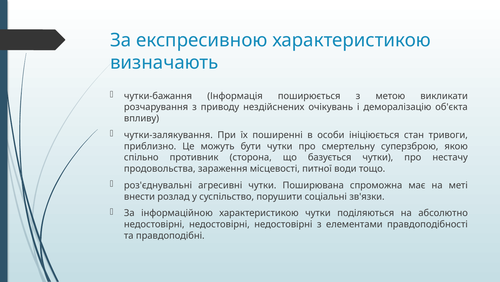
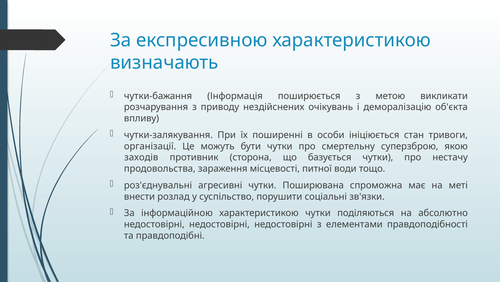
приблизно: приблизно -> організації
спільно: спільно -> заходів
